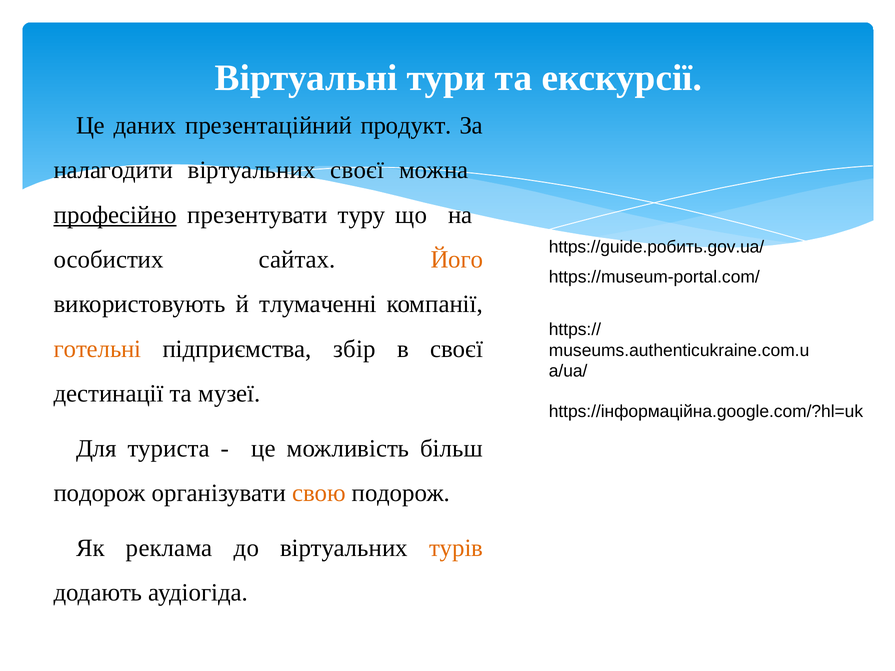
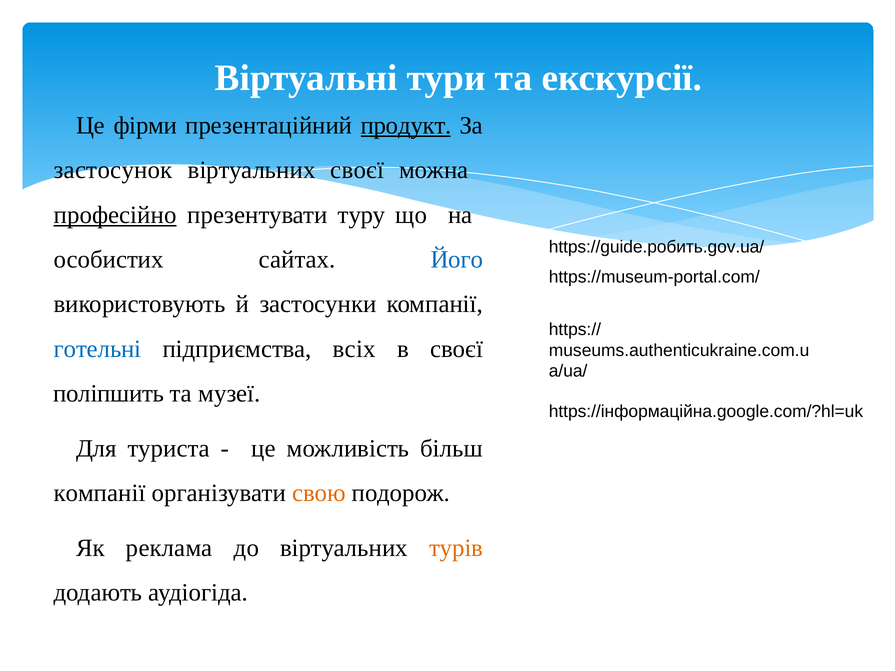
даних: даних -> фірми
продукт underline: none -> present
налагодити: налагодити -> застосунок
Його colour: orange -> blue
тлумаченні: тлумаченні -> застосунки
готельні colour: orange -> blue
збір: збір -> всіх
дестинації: дестинації -> поліпшить
подорож at (100, 493): подорож -> компанії
